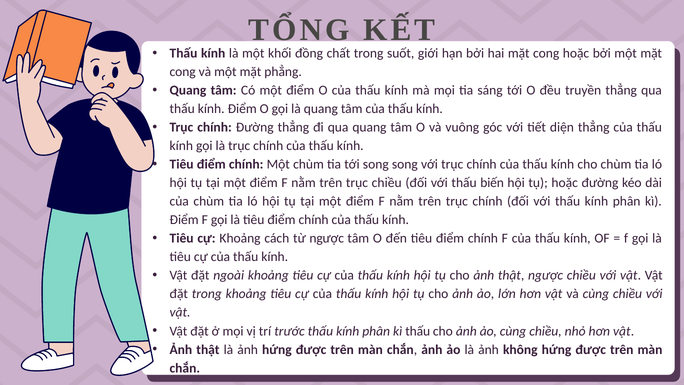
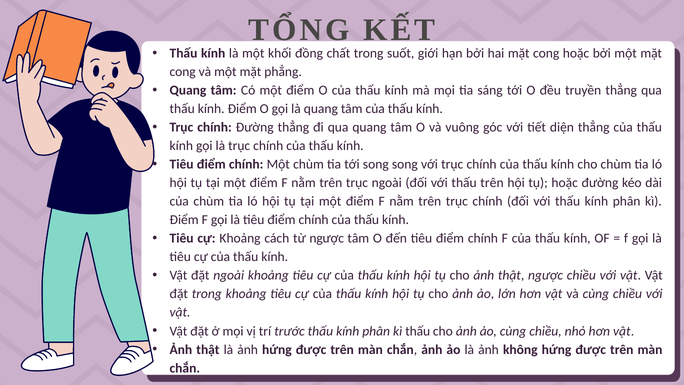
trục chiều: chiều -> ngoài
thấu biến: biến -> trên
